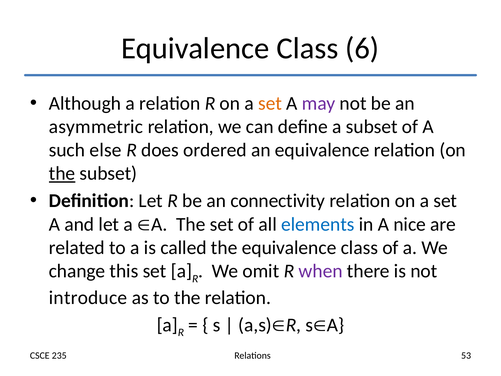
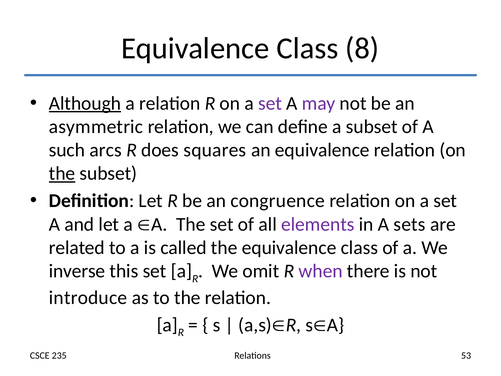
6: 6 -> 8
Although underline: none -> present
set at (270, 103) colour: orange -> purple
else: else -> arcs
ordered: ordered -> squares
connectivity: connectivity -> congruence
elements colour: blue -> purple
nice: nice -> sets
change: change -> inverse
